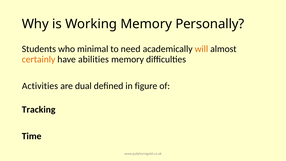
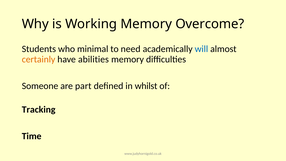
Personally: Personally -> Overcome
will colour: orange -> blue
Activities: Activities -> Someone
dual: dual -> part
figure: figure -> whilst
